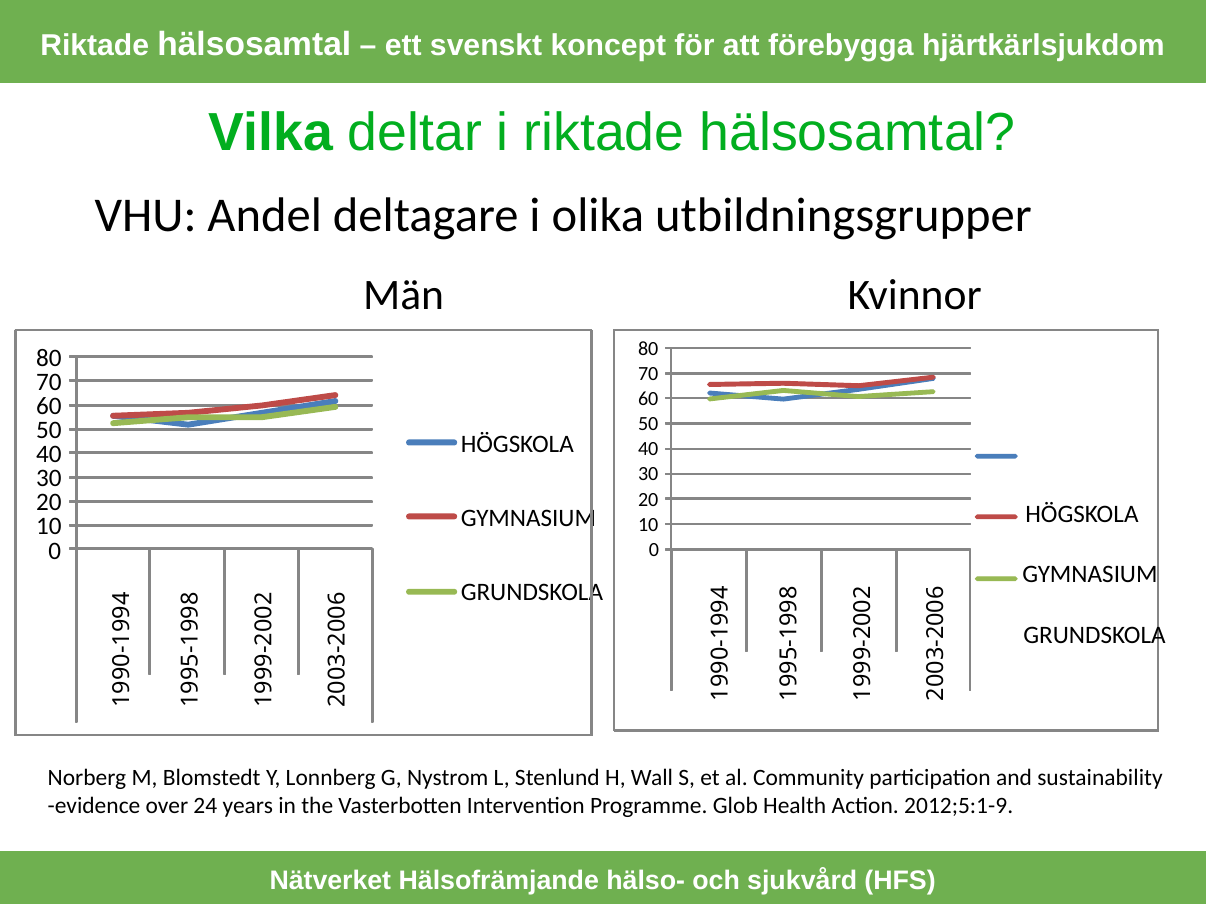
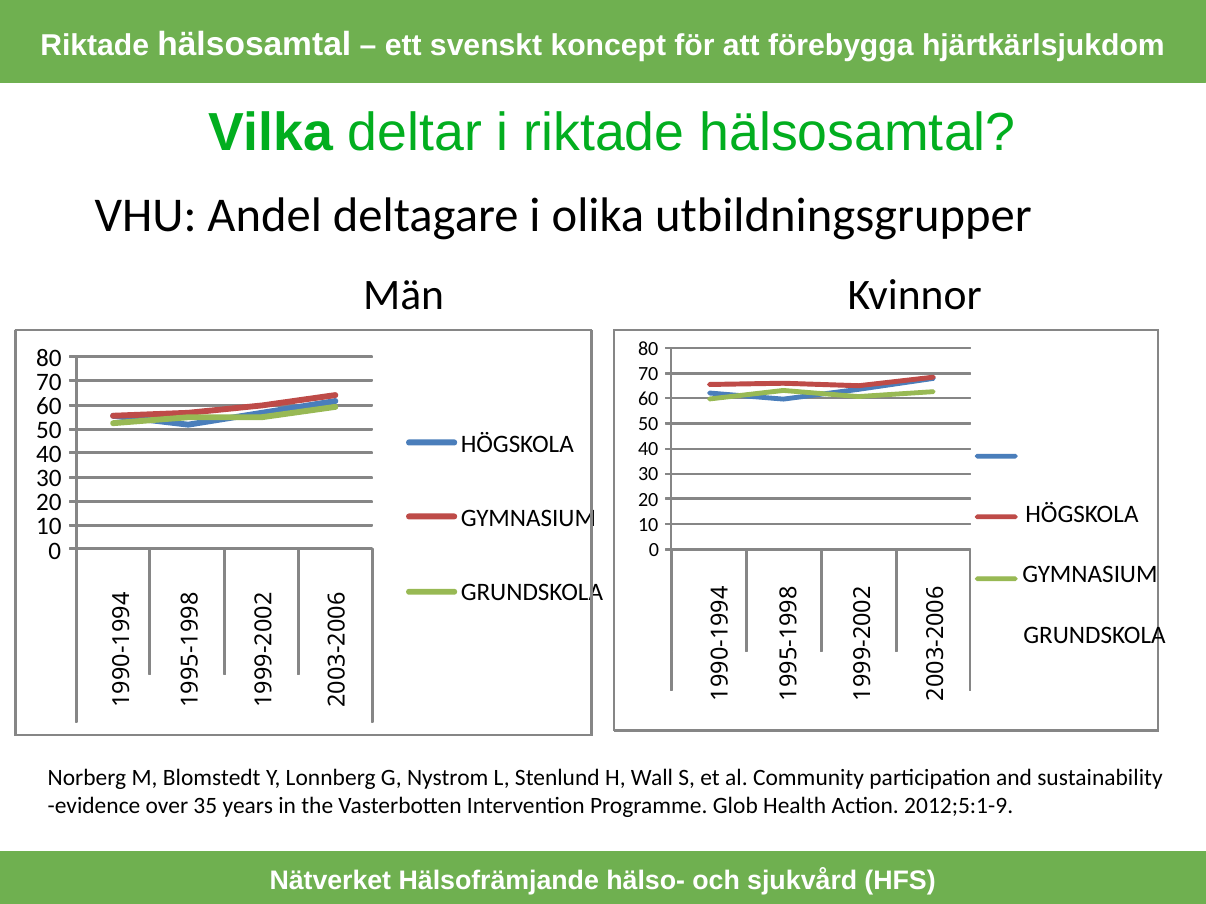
24: 24 -> 35
